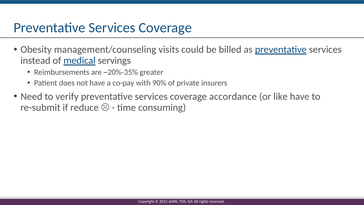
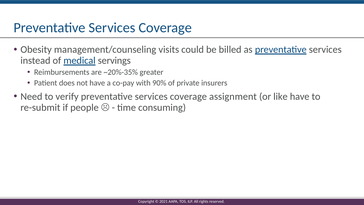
accordance: accordance -> assignment
reduce: reduce -> people
